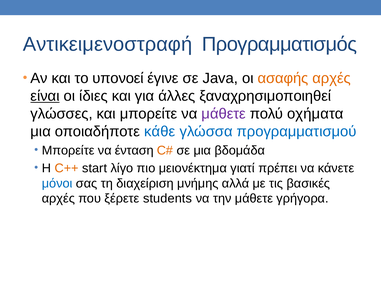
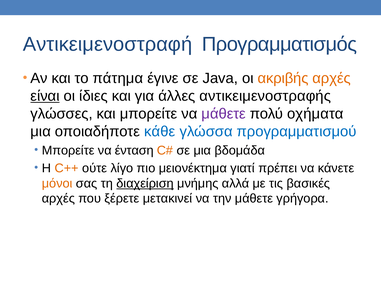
υπονοεί: υπονοεί -> πάτημα
ασαφής: ασαφής -> ακριβής
ξαναχρησιμοποιηθεί: ξαναχρησιμοποιηθεί -> αντικειμενοστραφής
start: start -> ούτε
μόνοι colour: blue -> orange
διαχείριση underline: none -> present
students: students -> μετακινεί
